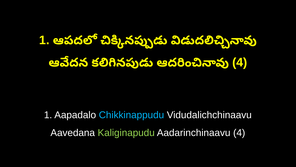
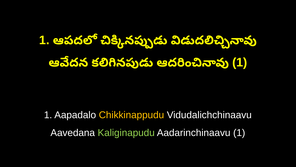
4 at (240, 62): 4 -> 1
Chikkinappudu colour: light blue -> yellow
Aadarinchinaavu 4: 4 -> 1
